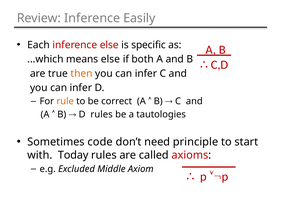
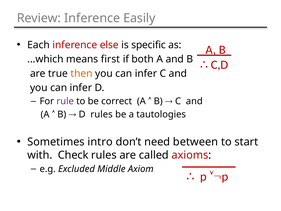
means else: else -> first
rule colour: orange -> purple
code: code -> intro
principle: principle -> between
Today: Today -> Check
